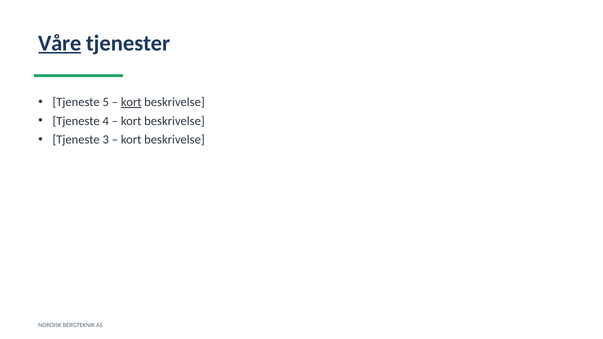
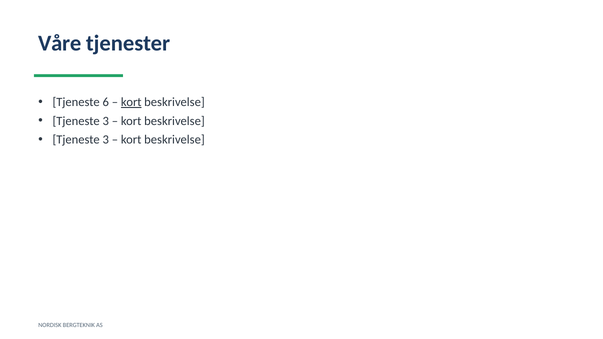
Våre underline: present -> none
5: 5 -> 6
4 at (106, 121): 4 -> 3
